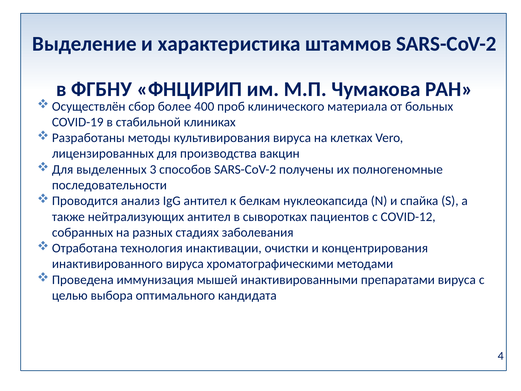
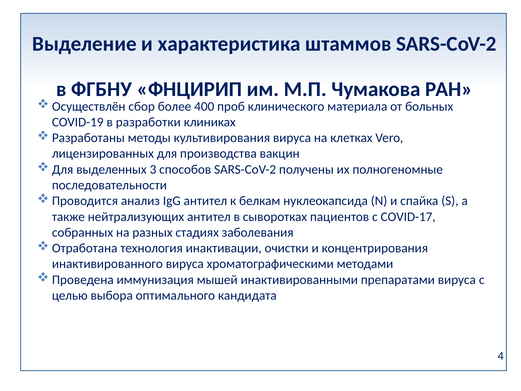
стабильной: стабильной -> разработки
COVID-12: COVID-12 -> COVID-17
